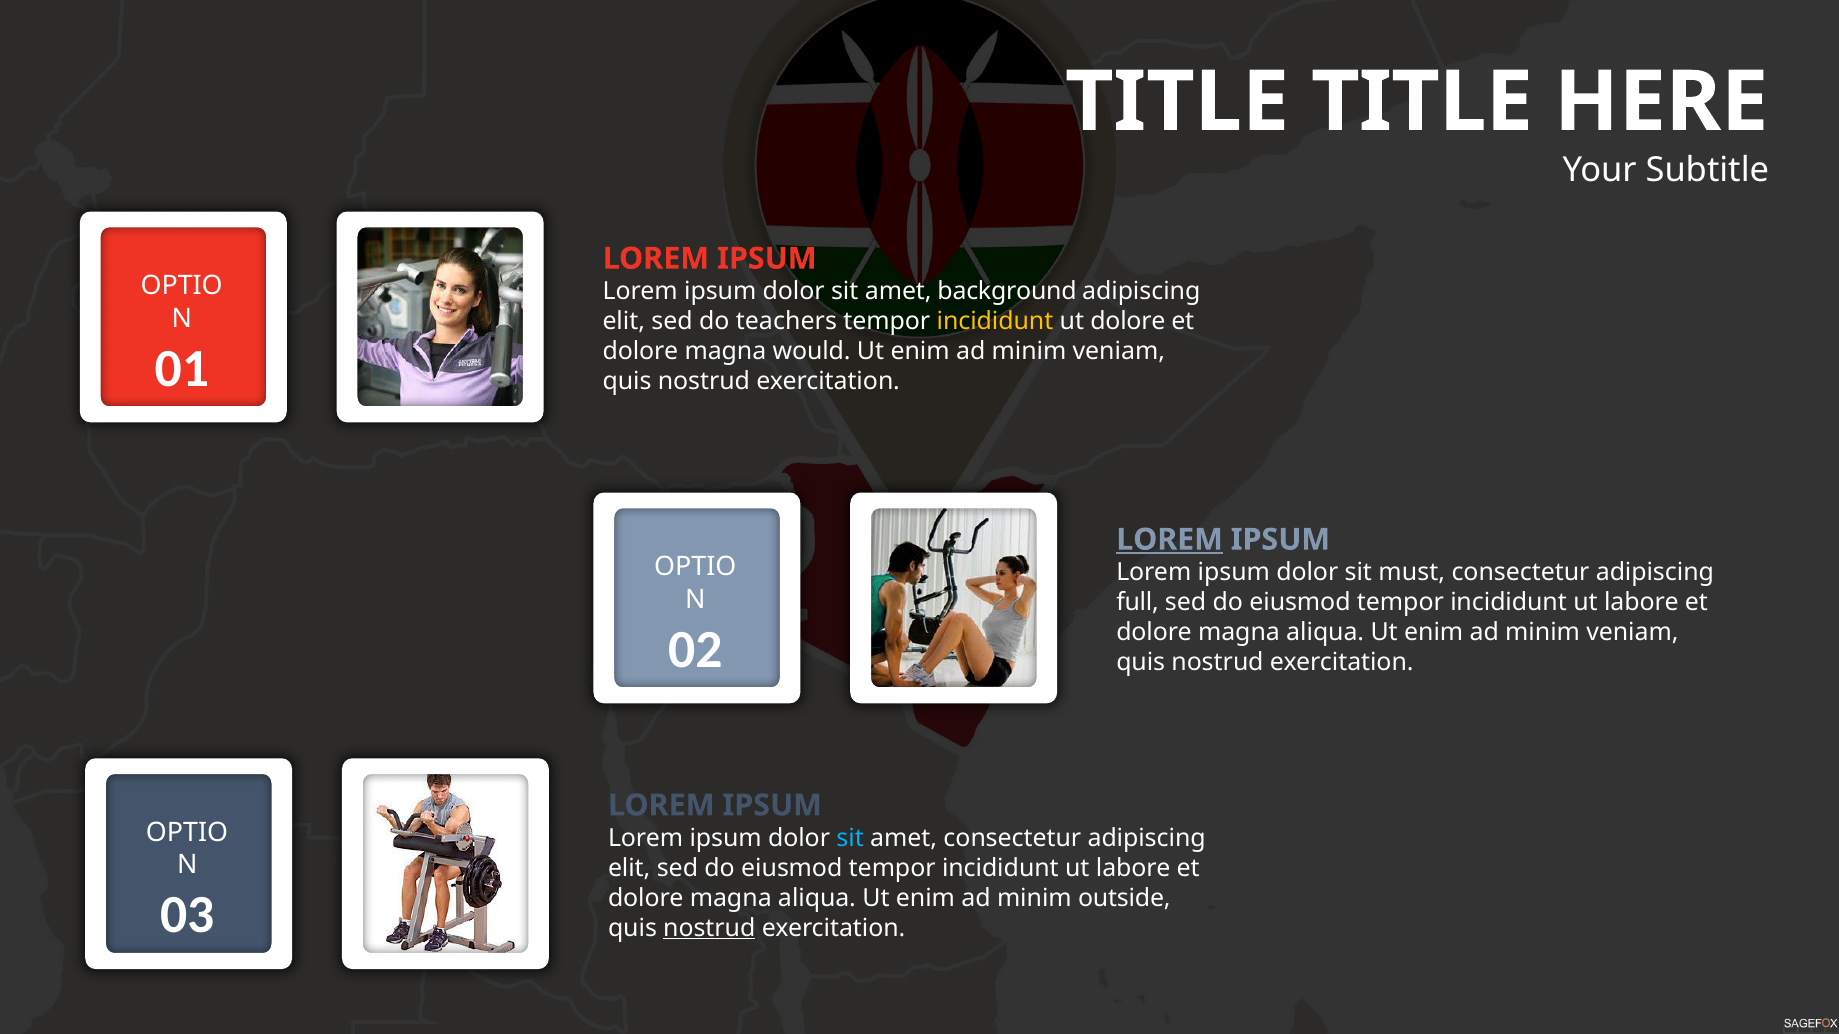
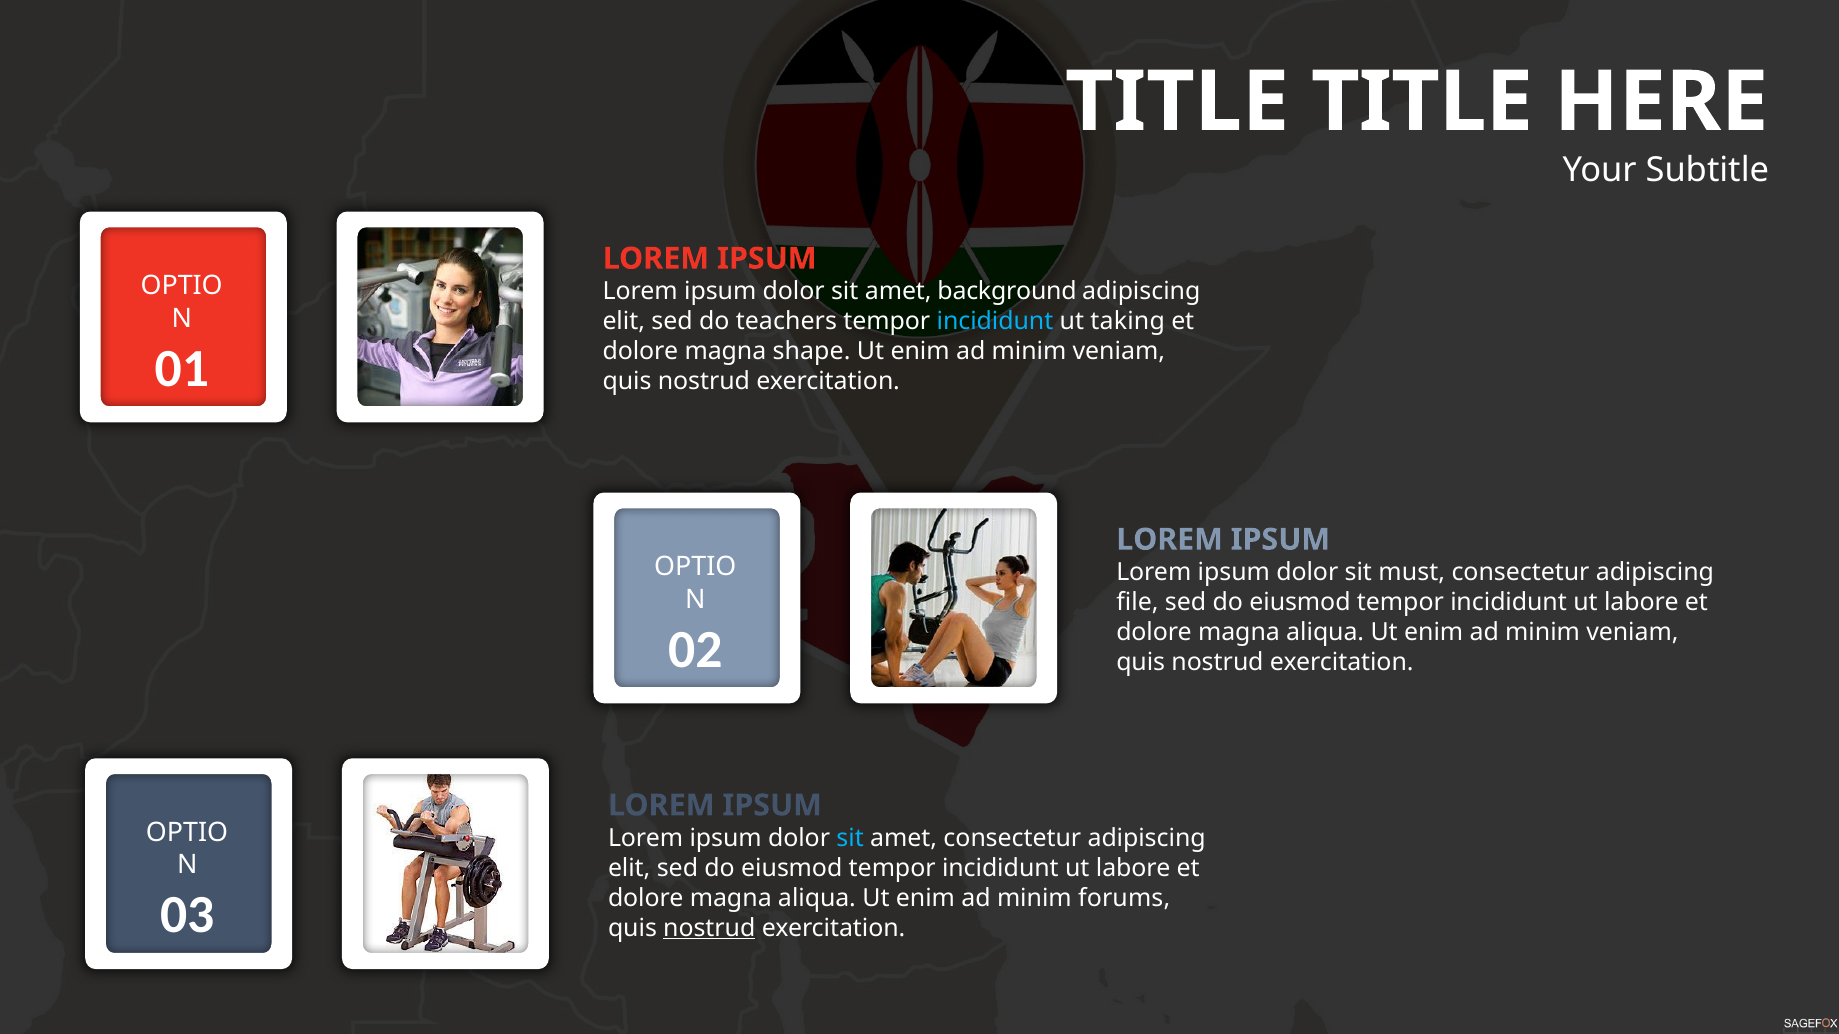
incididunt at (995, 322) colour: yellow -> light blue
ut dolore: dolore -> taking
would: would -> shape
LOREM at (1170, 540) underline: present -> none
full: full -> file
outside: outside -> forums
